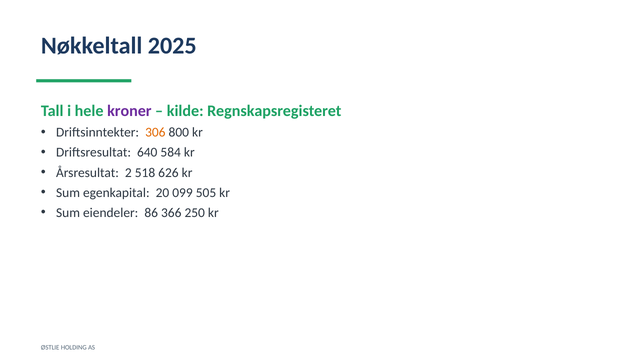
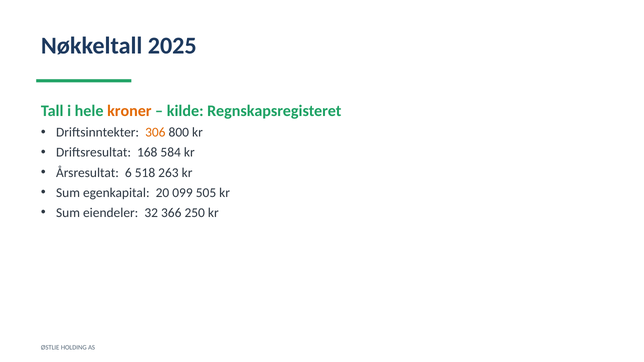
kroner colour: purple -> orange
640: 640 -> 168
2: 2 -> 6
626: 626 -> 263
86: 86 -> 32
